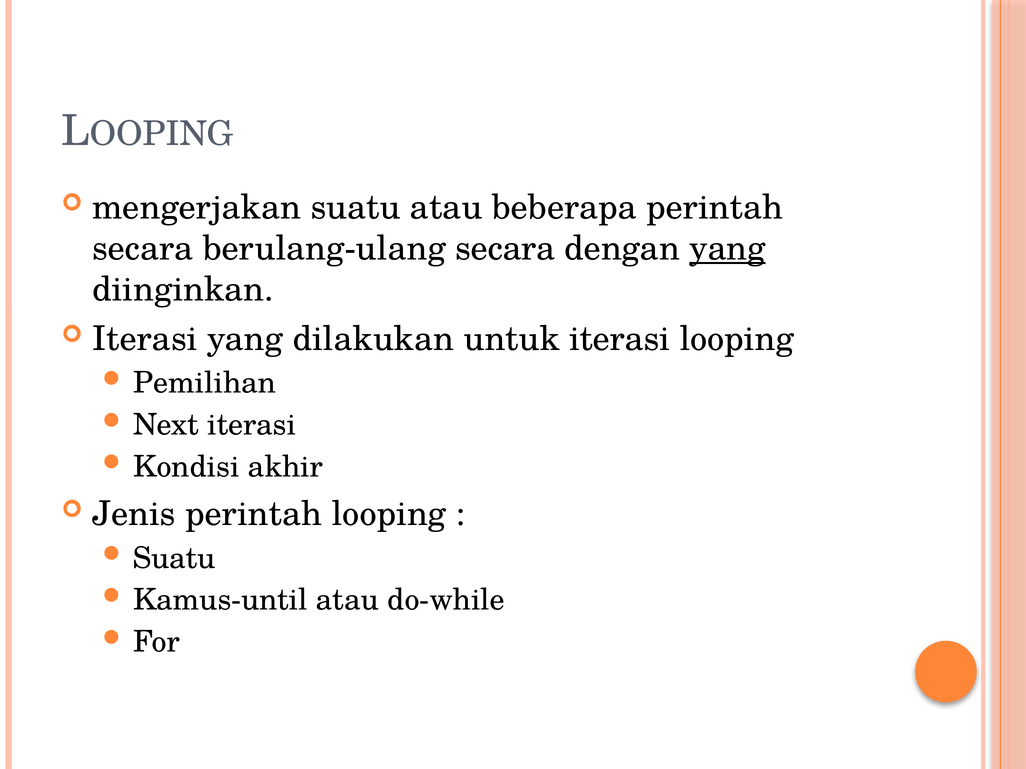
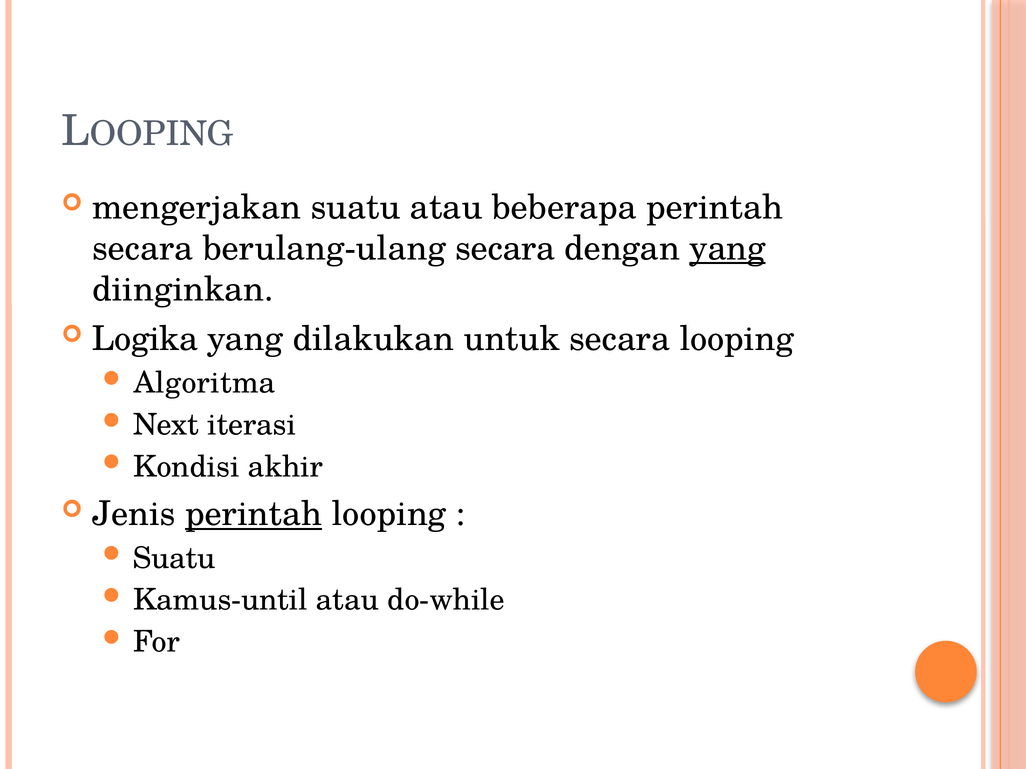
Iterasi at (145, 339): Iterasi -> Logika
untuk iterasi: iterasi -> secara
Pemilihan: Pemilihan -> Algoritma
perintah at (254, 514) underline: none -> present
